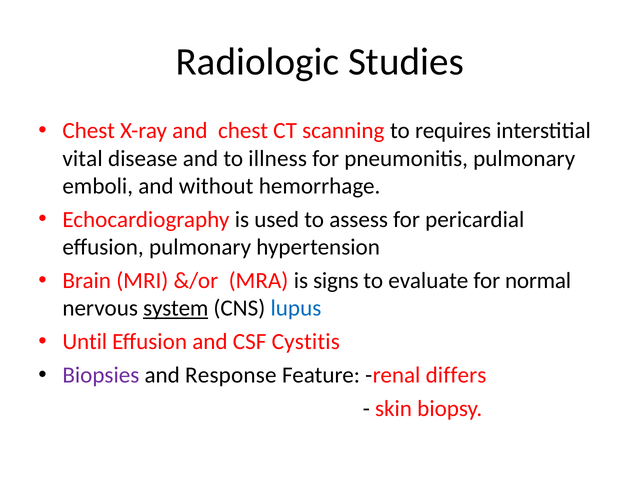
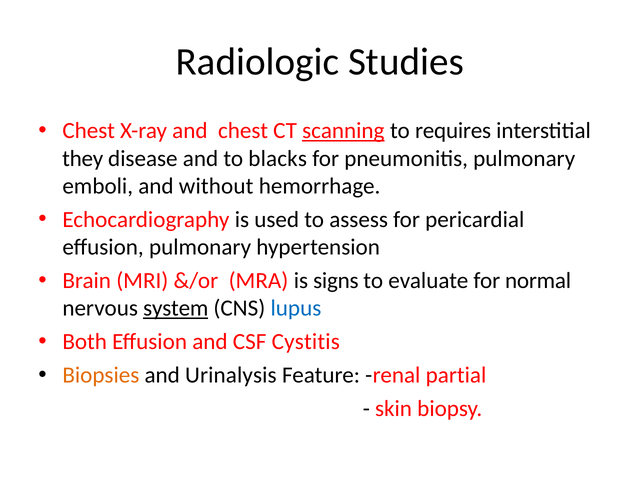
scanning underline: none -> present
vital: vital -> they
illness: illness -> blacks
Until: Until -> Both
Biopsies colour: purple -> orange
Response: Response -> Urinalysis
differs: differs -> partial
